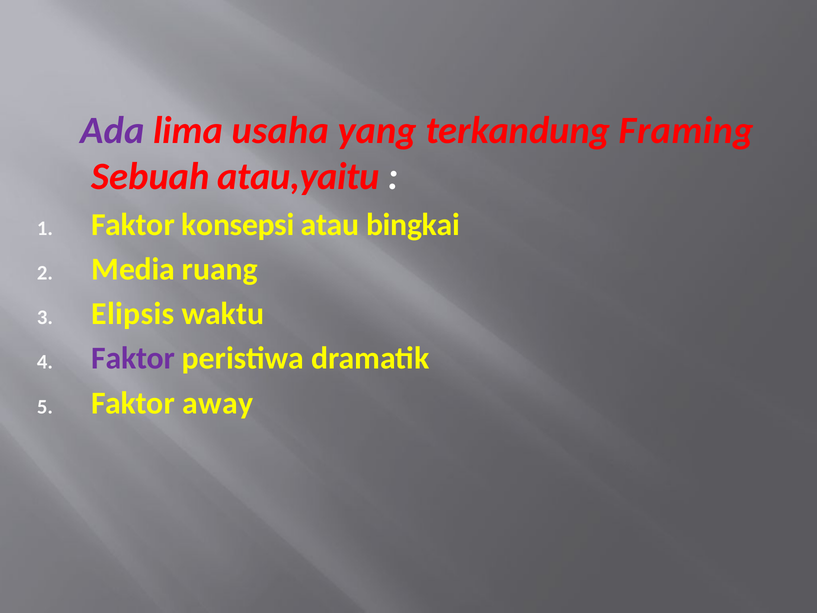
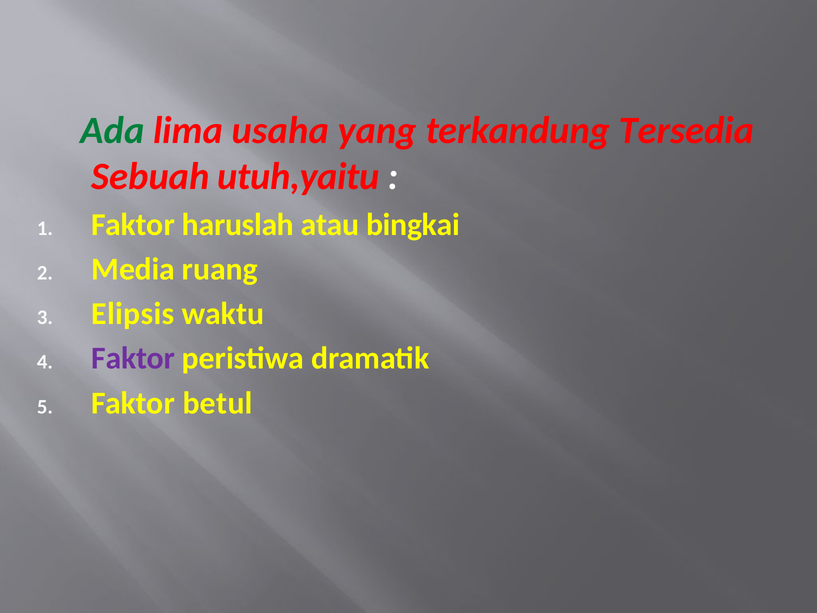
Ada colour: purple -> green
Framing: Framing -> Tersedia
atau,yaitu: atau,yaitu -> utuh,yaitu
konsepsi: konsepsi -> haruslah
away: away -> betul
